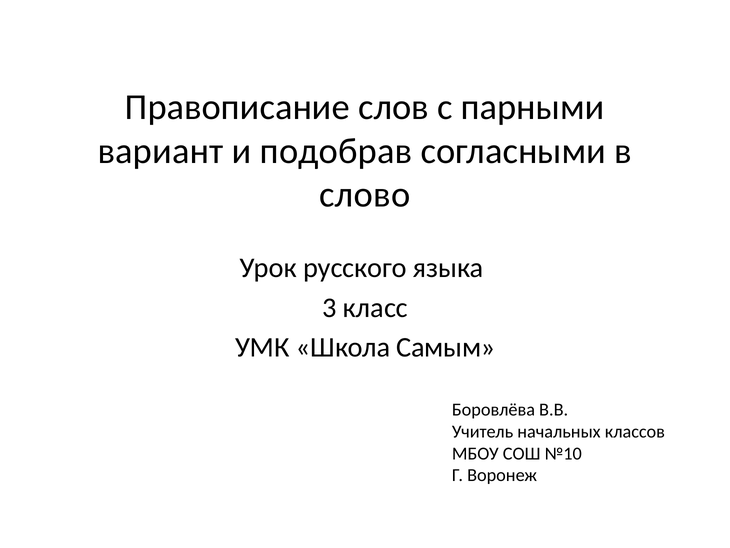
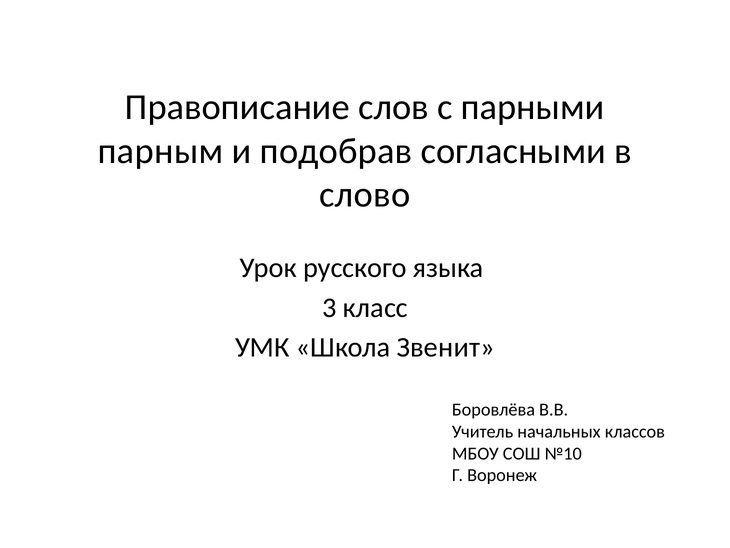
вариант: вариант -> парным
Самым: Самым -> Звенит
